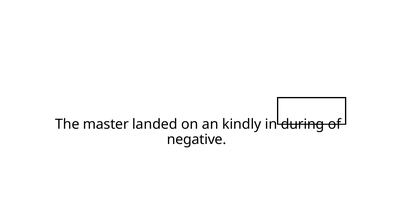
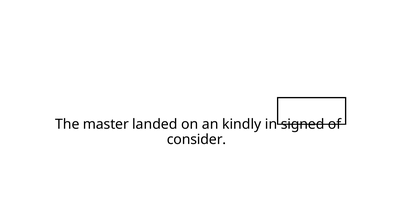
during: during -> signed
negative: negative -> consider
